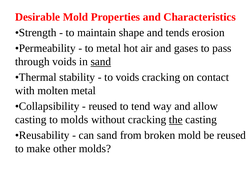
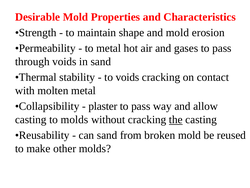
and tends: tends -> mold
sand at (101, 62) underline: present -> none
reused at (103, 106): reused -> plaster
tend at (141, 106): tend -> pass
